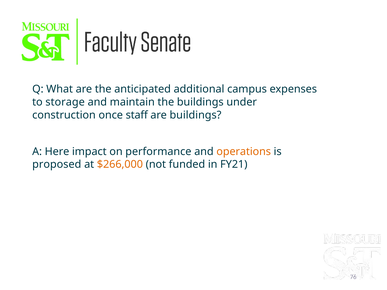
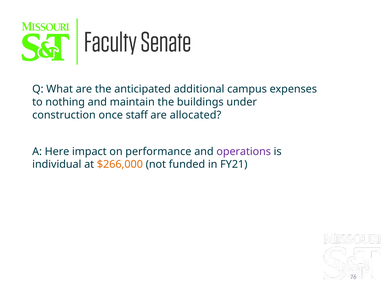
storage: storage -> nothing
are buildings: buildings -> allocated
operations colour: orange -> purple
proposed: proposed -> individual
